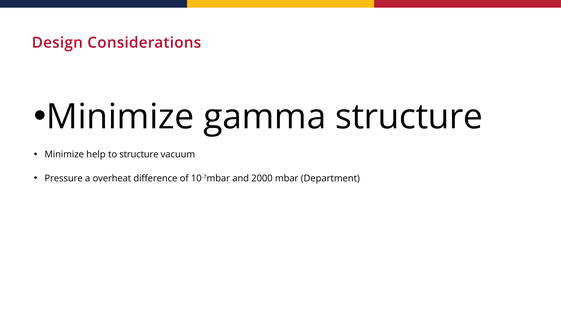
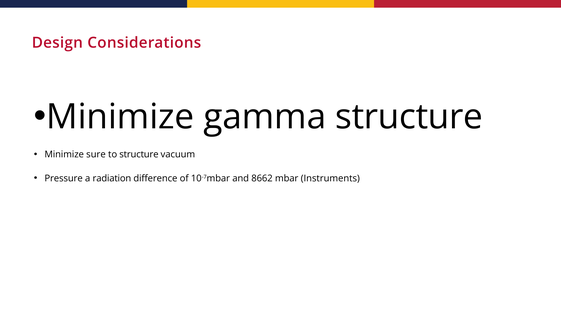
help: help -> sure
overheat: overheat -> radiation
2000: 2000 -> 8662
Department: Department -> Instruments
